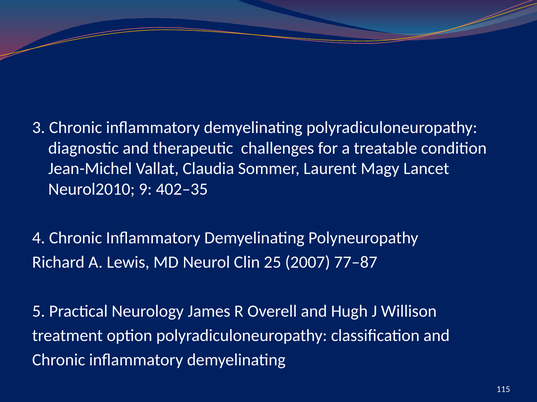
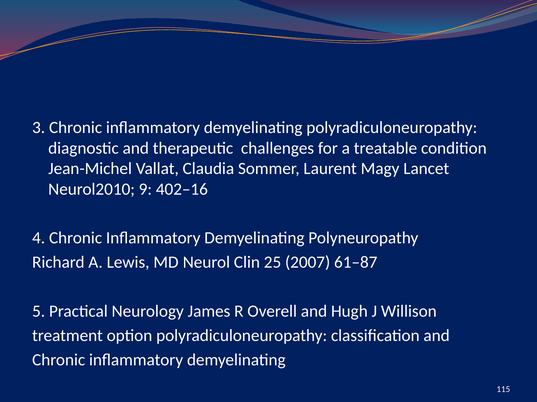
402–35: 402–35 -> 402–16
77–87: 77–87 -> 61–87
